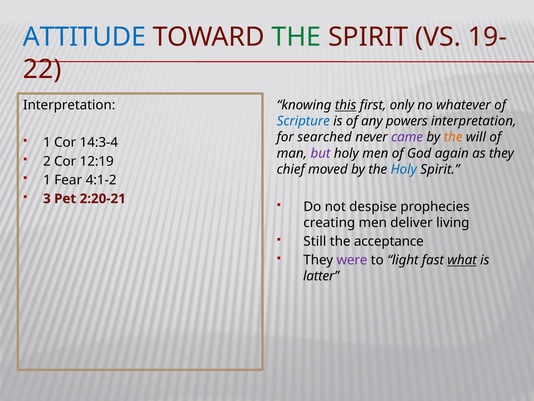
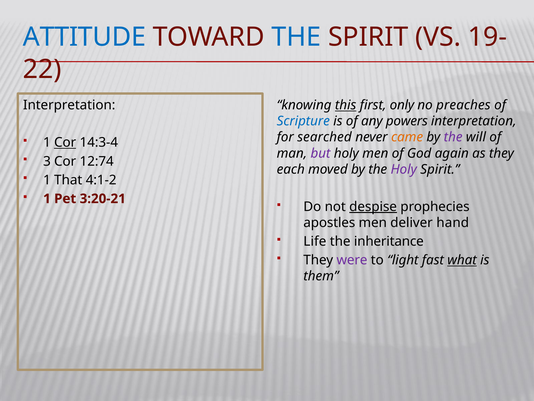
THE at (296, 37) colour: green -> blue
whatever: whatever -> preaches
came colour: purple -> orange
the at (453, 137) colour: orange -> purple
Cor at (65, 142) underline: none -> present
2: 2 -> 3
12:19: 12:19 -> 12:74
chief: chief -> each
Holy at (404, 169) colour: blue -> purple
Fear: Fear -> That
3 at (47, 198): 3 -> 1
2:20-21: 2:20-21 -> 3:20-21
despise underline: none -> present
creating: creating -> apostles
living: living -> hand
Still: Still -> Life
acceptance: acceptance -> inheritance
latter: latter -> them
